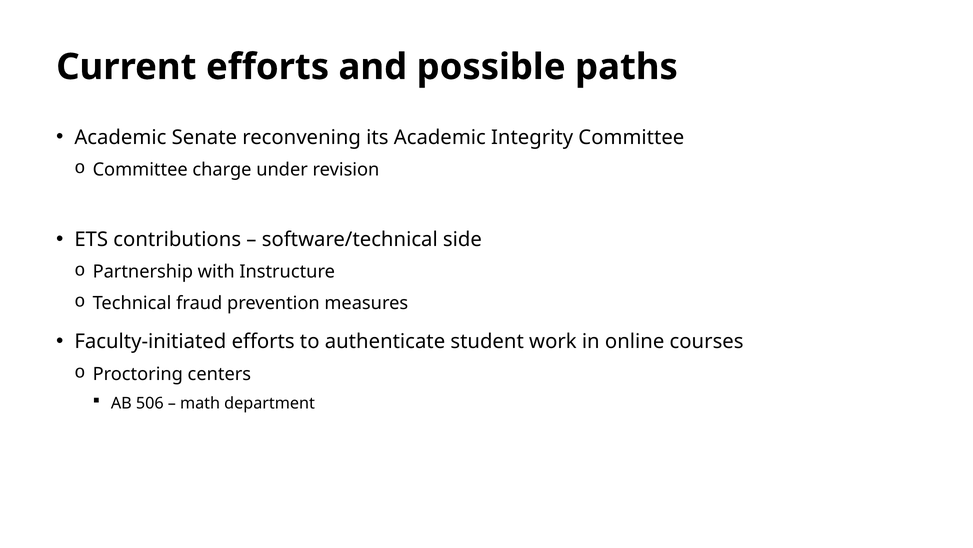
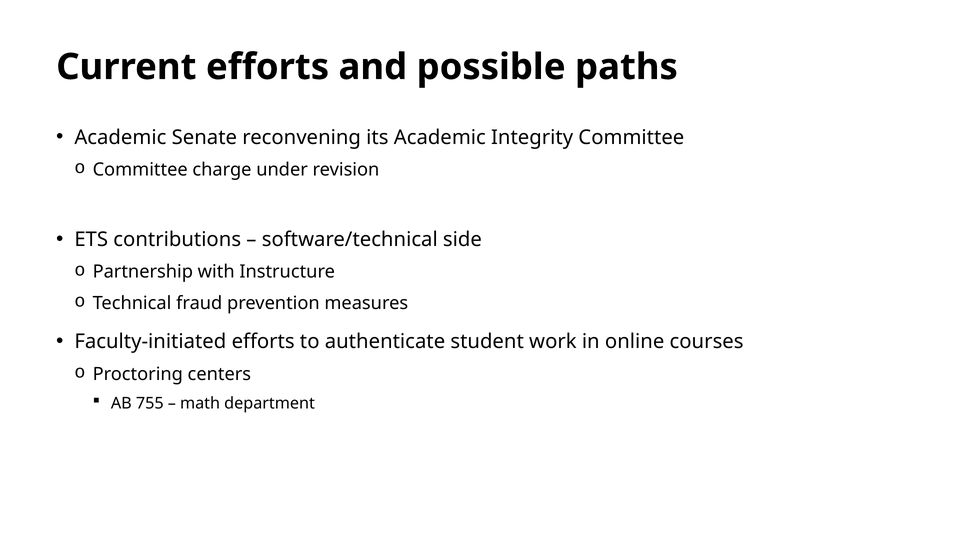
506: 506 -> 755
